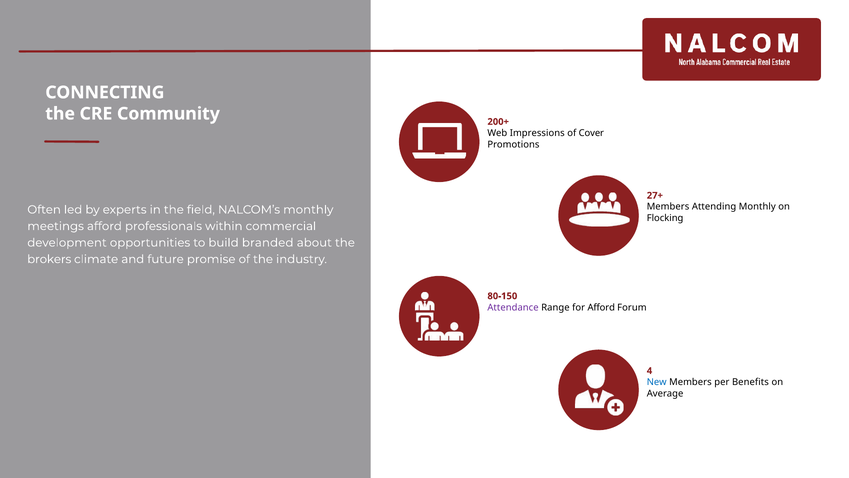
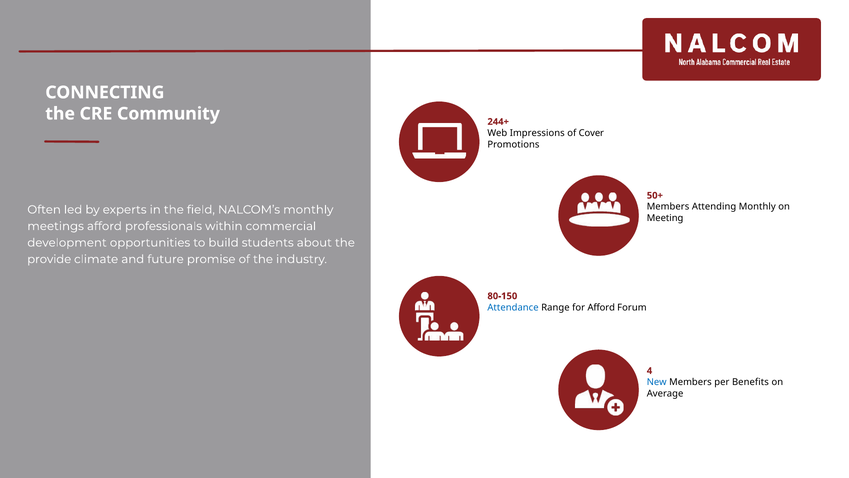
200+: 200+ -> 244+
27+: 27+ -> 50+
Flocking: Flocking -> Meeting
branded: branded -> students
brokers: brokers -> provide
Attendance colour: purple -> blue
